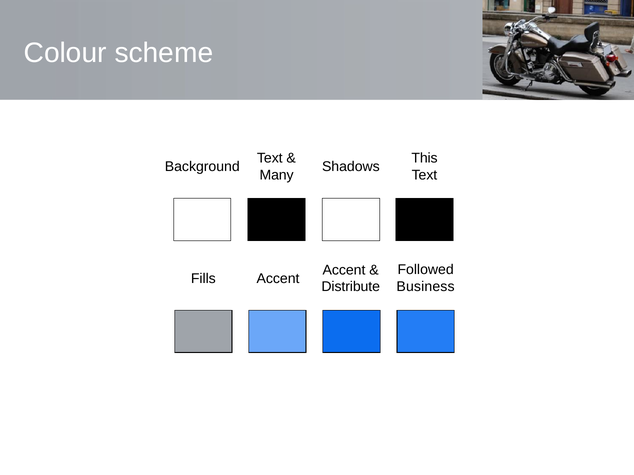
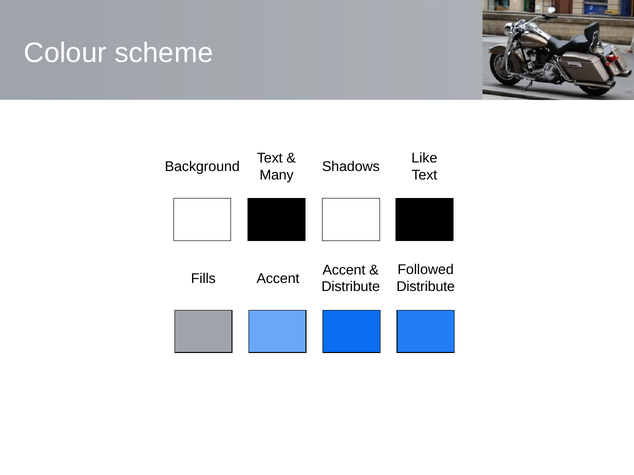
This: This -> Like
Business at (426, 287): Business -> Distribute
